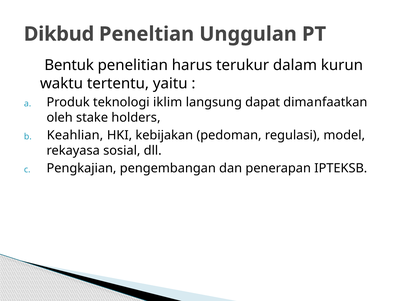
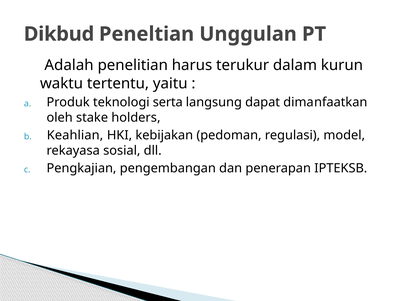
Bentuk: Bentuk -> Adalah
iklim: iklim -> serta
